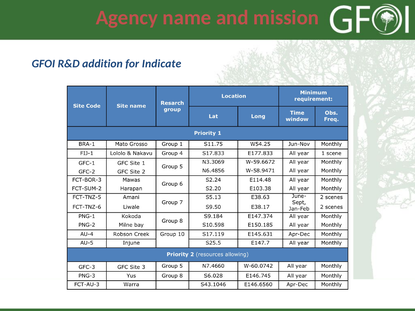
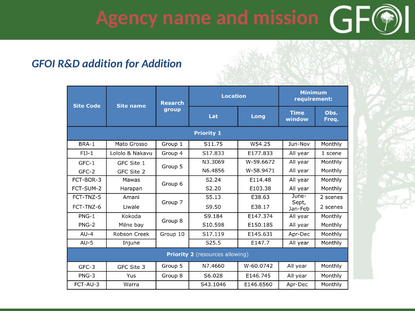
for Indicate: Indicate -> Addition
